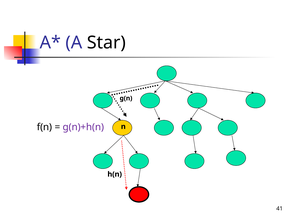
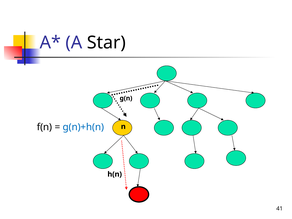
g(n)+h(n colour: purple -> blue
